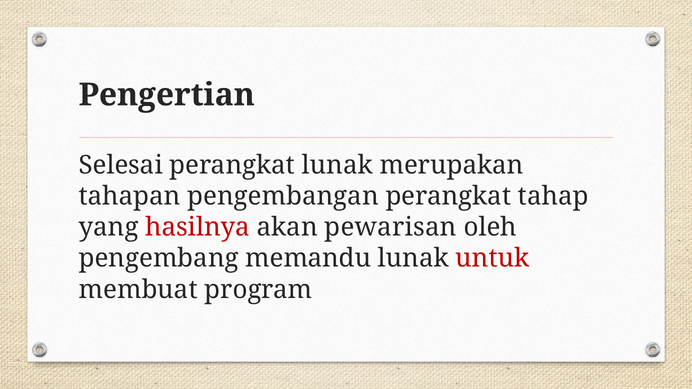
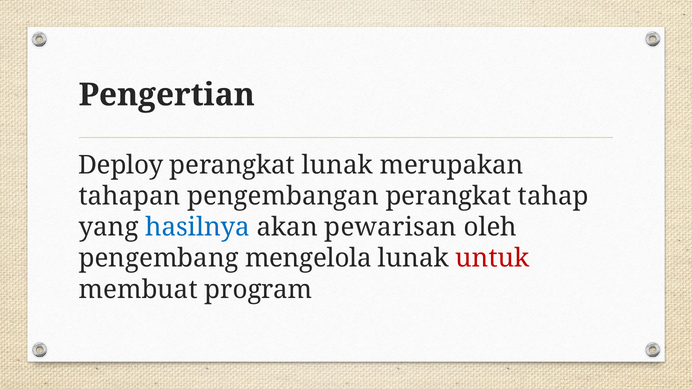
Selesai: Selesai -> Deploy
hasilnya colour: red -> blue
memandu: memandu -> mengelola
